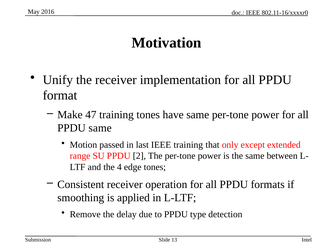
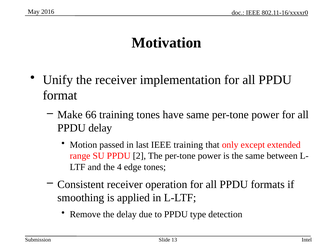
47: 47 -> 66
PPDU same: same -> delay
